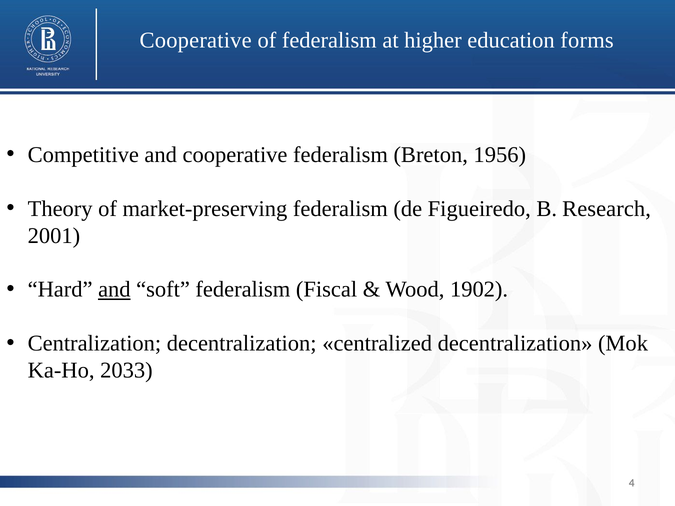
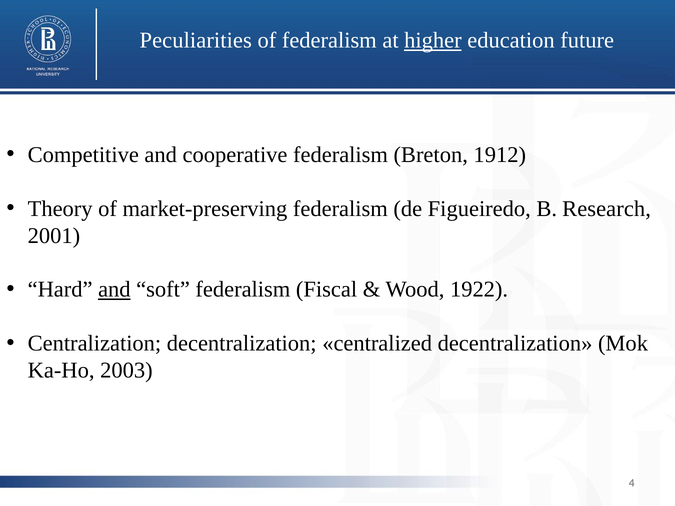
Cooperative at (196, 41): Cooperative -> Peculiarities
higher underline: none -> present
forms: forms -> future
1956: 1956 -> 1912
1902: 1902 -> 1922
2033: 2033 -> 2003
